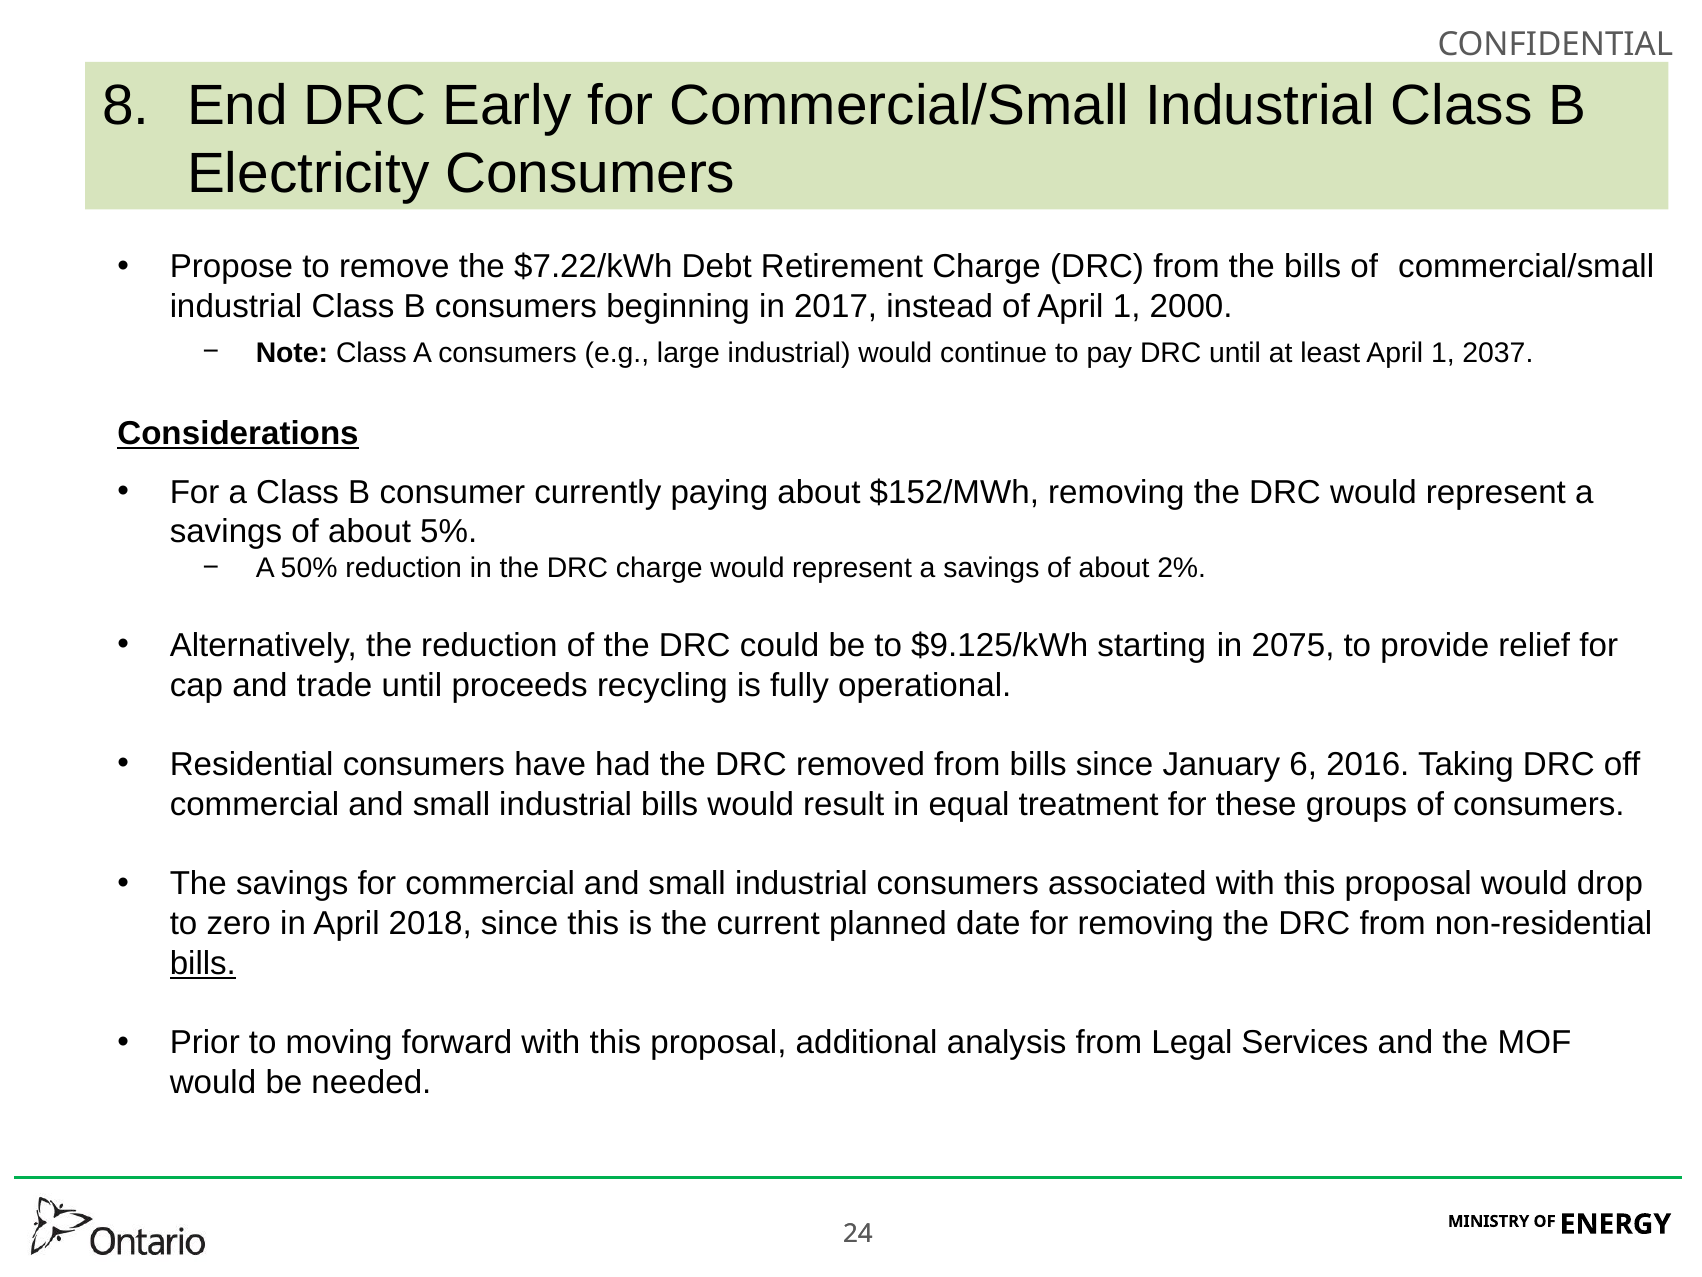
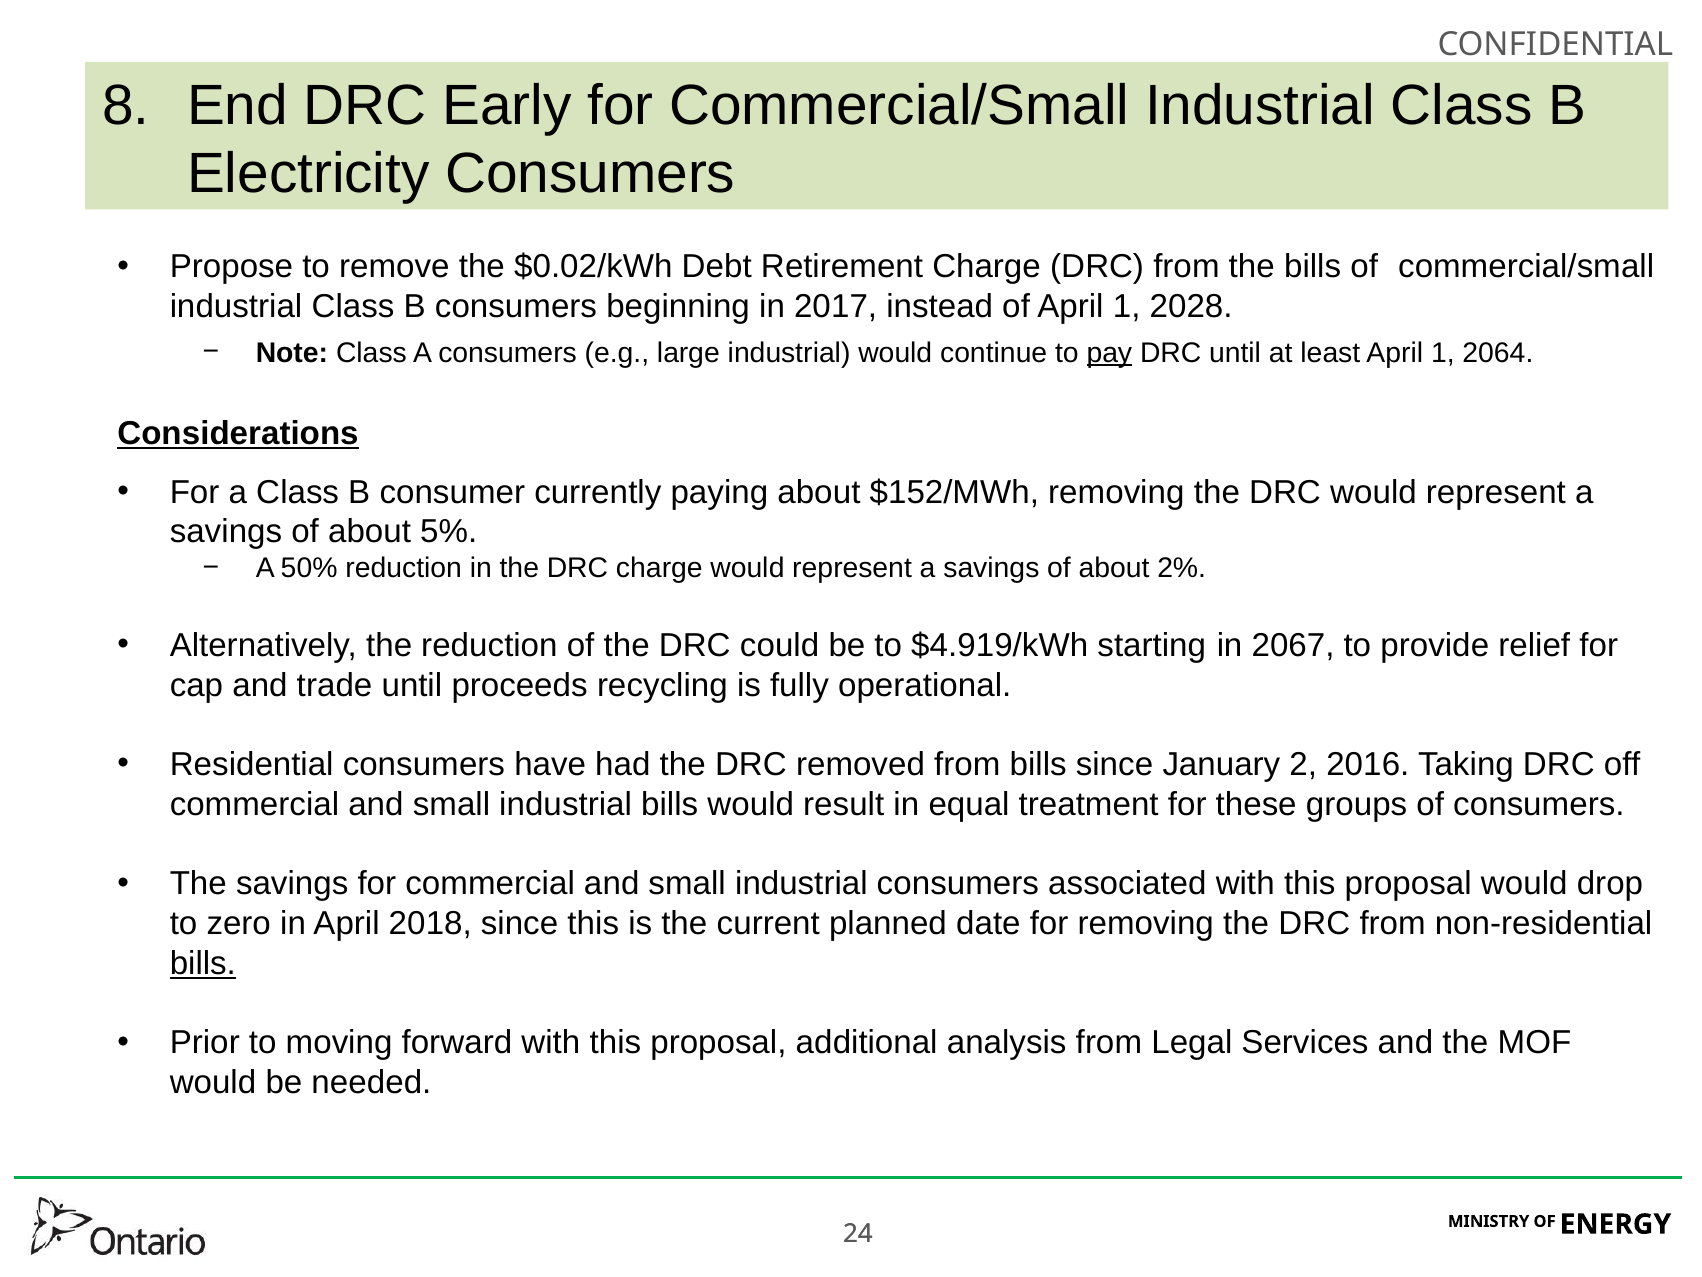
$7.22/kWh: $7.22/kWh -> $0.02/kWh
2000: 2000 -> 2028
pay underline: none -> present
2037: 2037 -> 2064
$9.125/kWh: $9.125/kWh -> $4.919/kWh
2075: 2075 -> 2067
6: 6 -> 2
